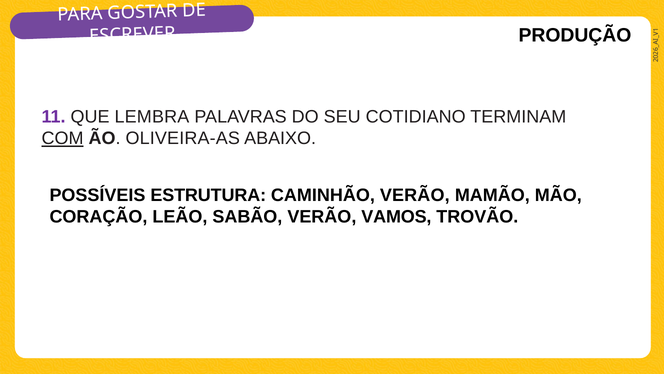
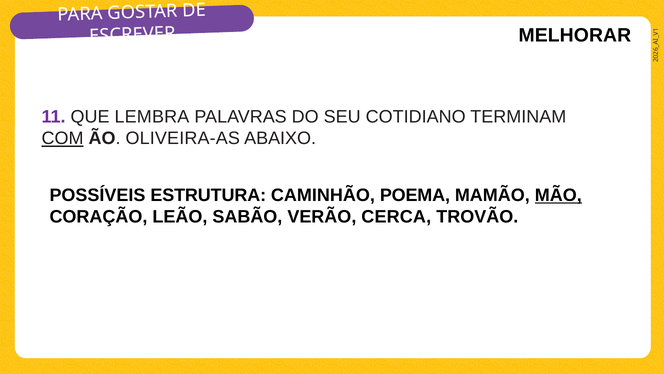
PRODUÇÃO: PRODUÇÃO -> MELHORAR
CAMINHÃO VERÃO: VERÃO -> POEMA
MÃO underline: none -> present
VAMOS: VAMOS -> CERCA
